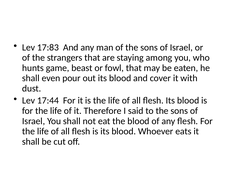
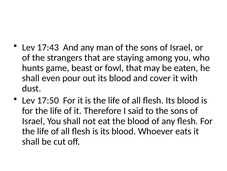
17:83: 17:83 -> 17:43
17:44: 17:44 -> 17:50
